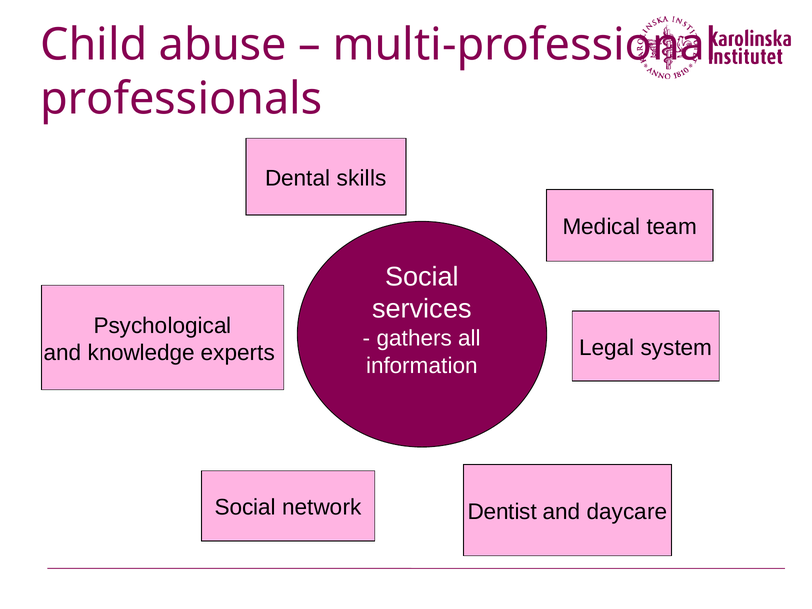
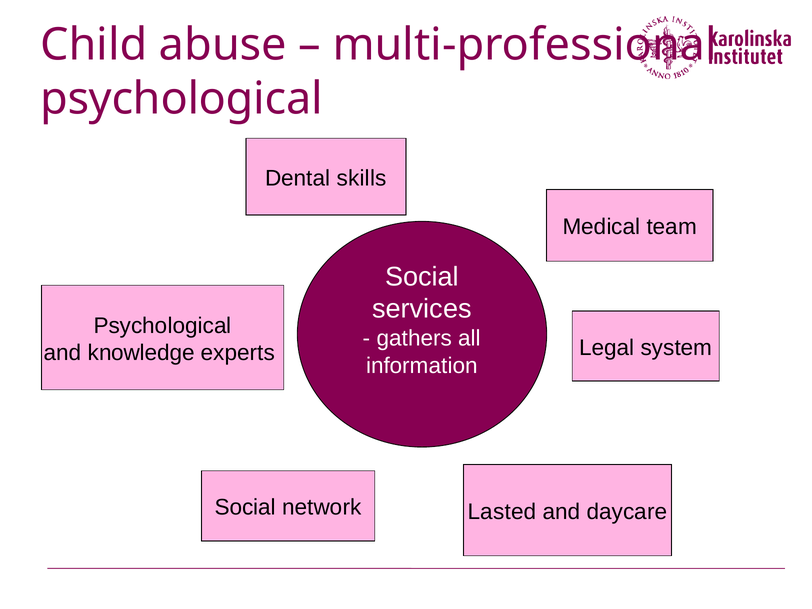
professionals at (181, 99): professionals -> psychological
Dentist: Dentist -> Lasted
